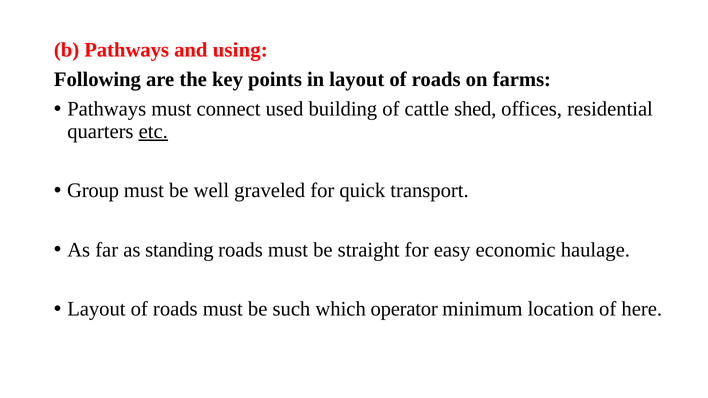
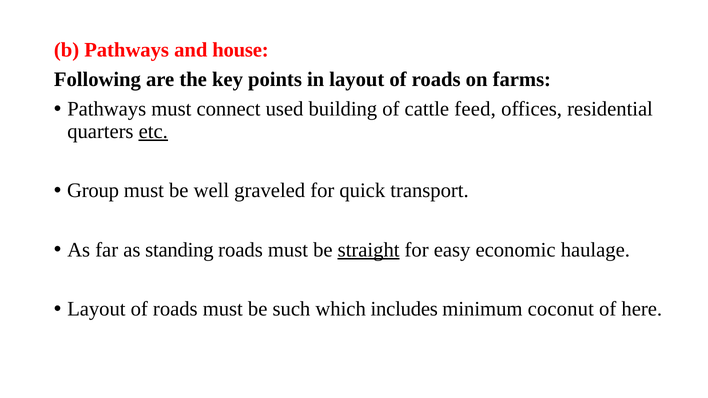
using: using -> house
shed: shed -> feed
straight underline: none -> present
operator: operator -> includes
location: location -> coconut
